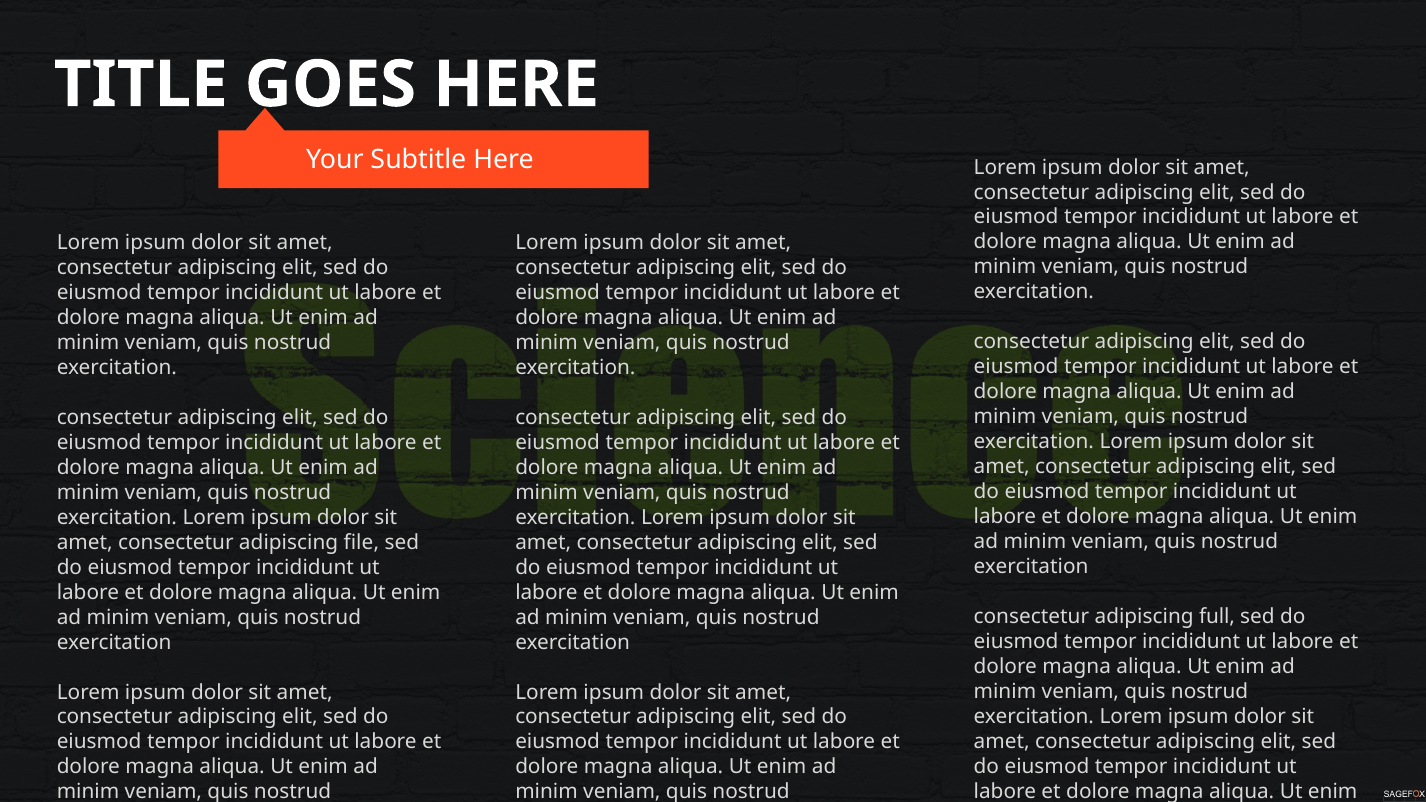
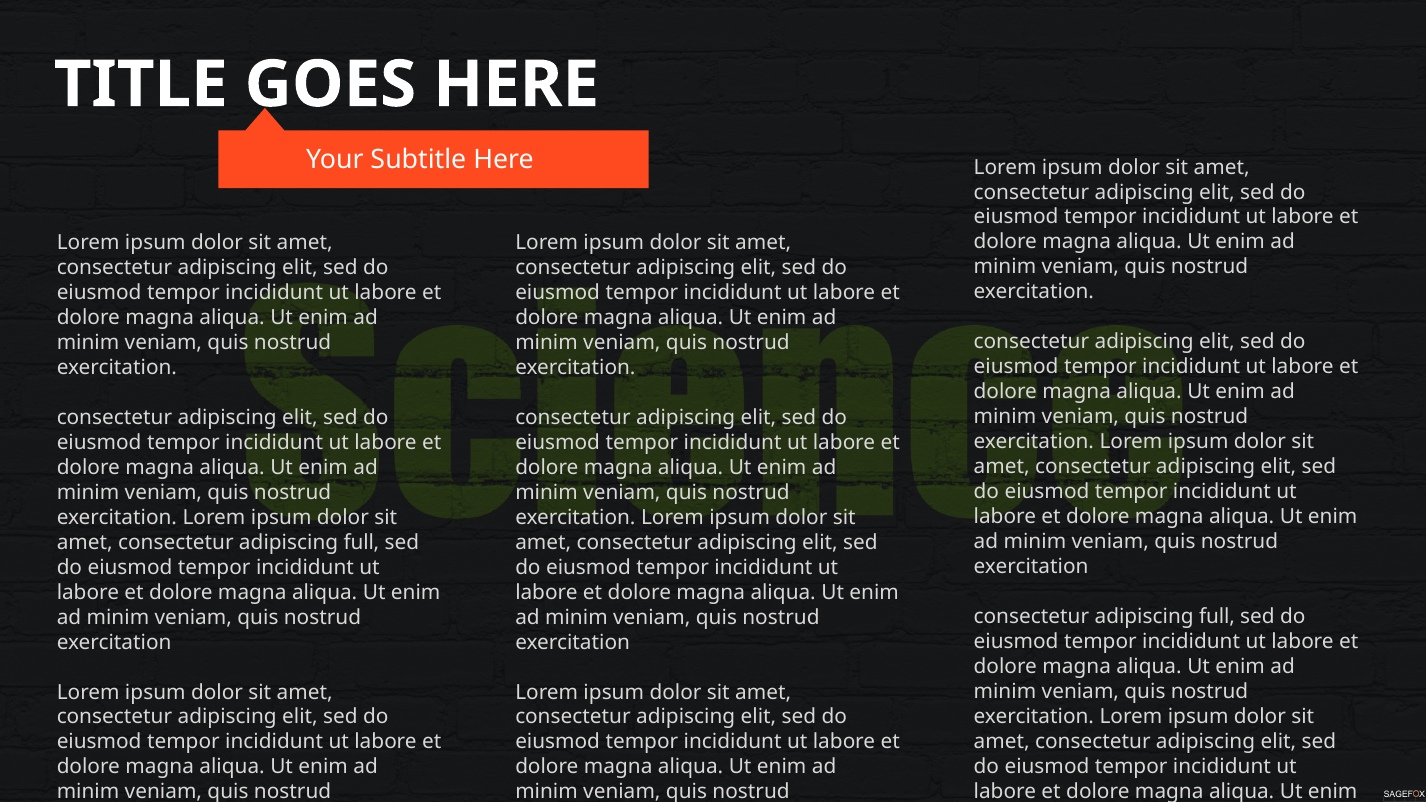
amet consectetur adipiscing file: file -> full
